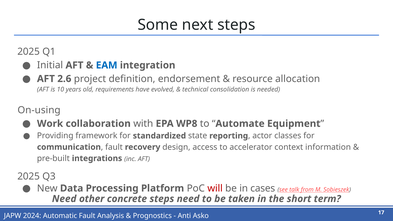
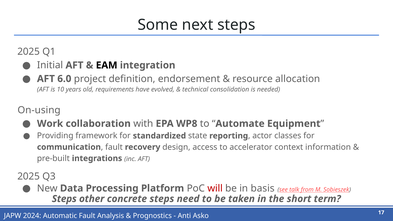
EAM colour: blue -> black
2.6: 2.6 -> 6.0
cases: cases -> basis
Need at (64, 199): Need -> Steps
